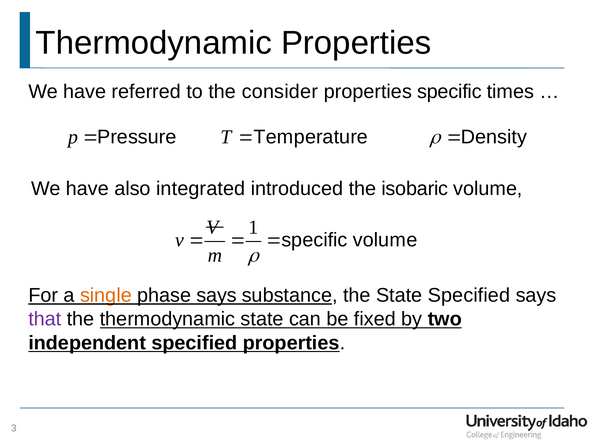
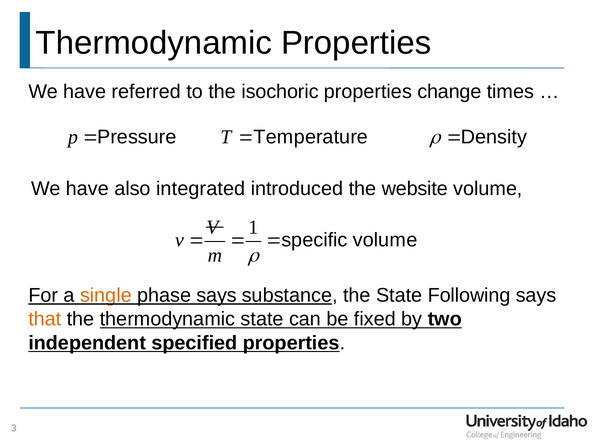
consider: consider -> isochoric
properties specific: specific -> change
isobaric: isobaric -> website
State Specified: Specified -> Following
that colour: purple -> orange
